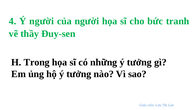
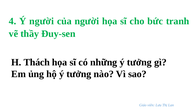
Trong: Trong -> Thách
